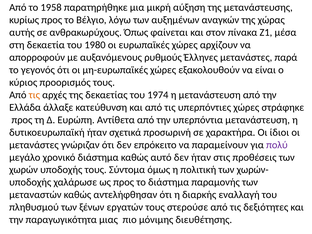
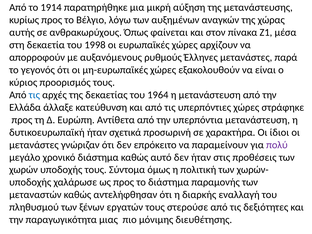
1958: 1958 -> 1914
1980: 1980 -> 1998
τις at (34, 95) colour: orange -> blue
1974: 1974 -> 1964
